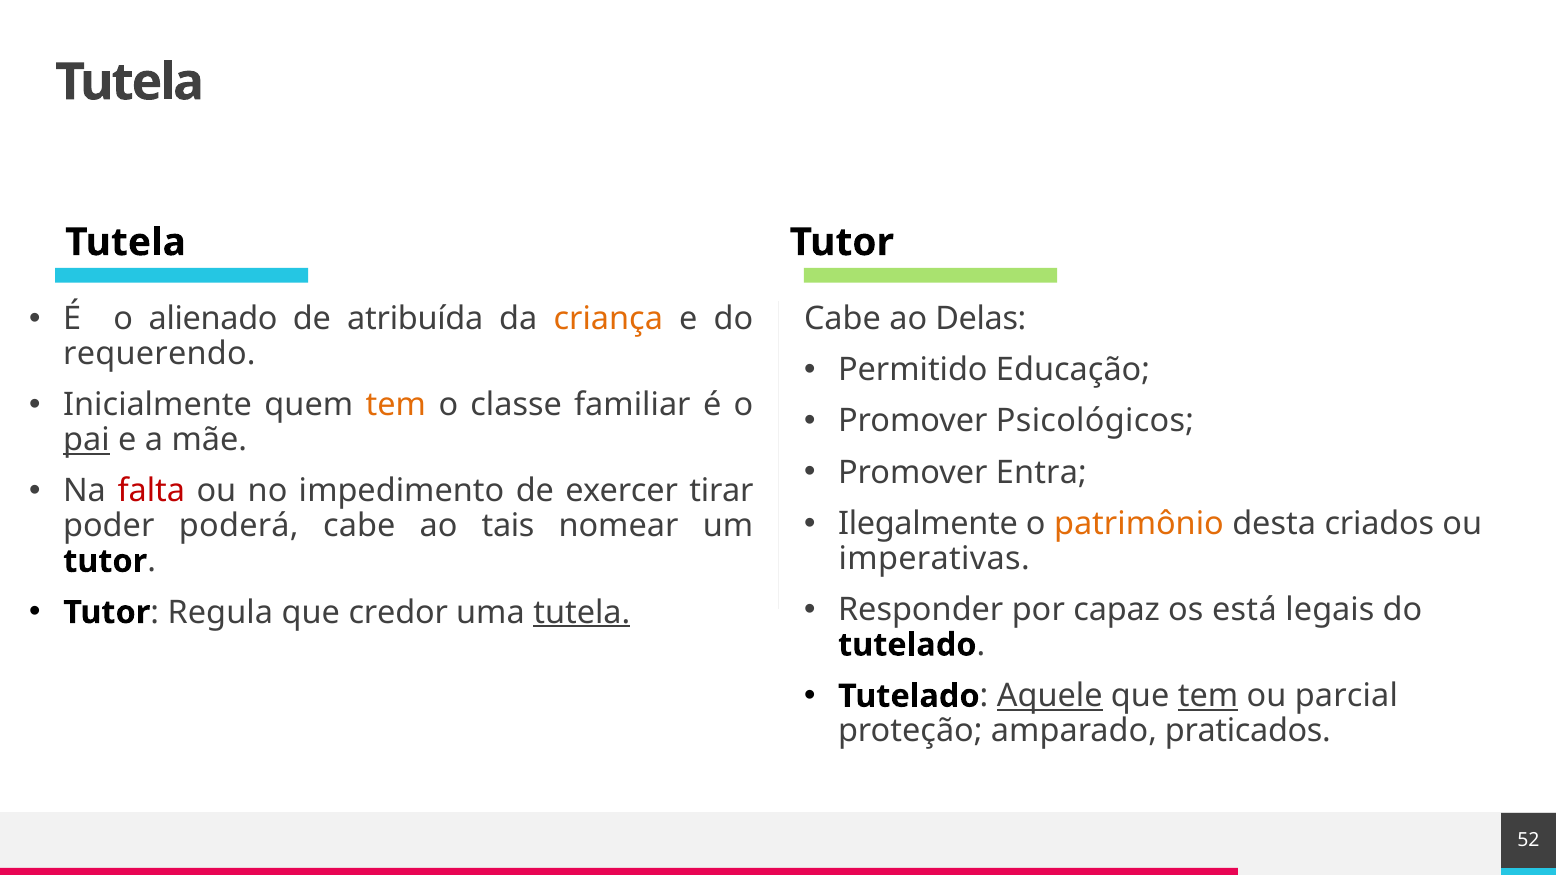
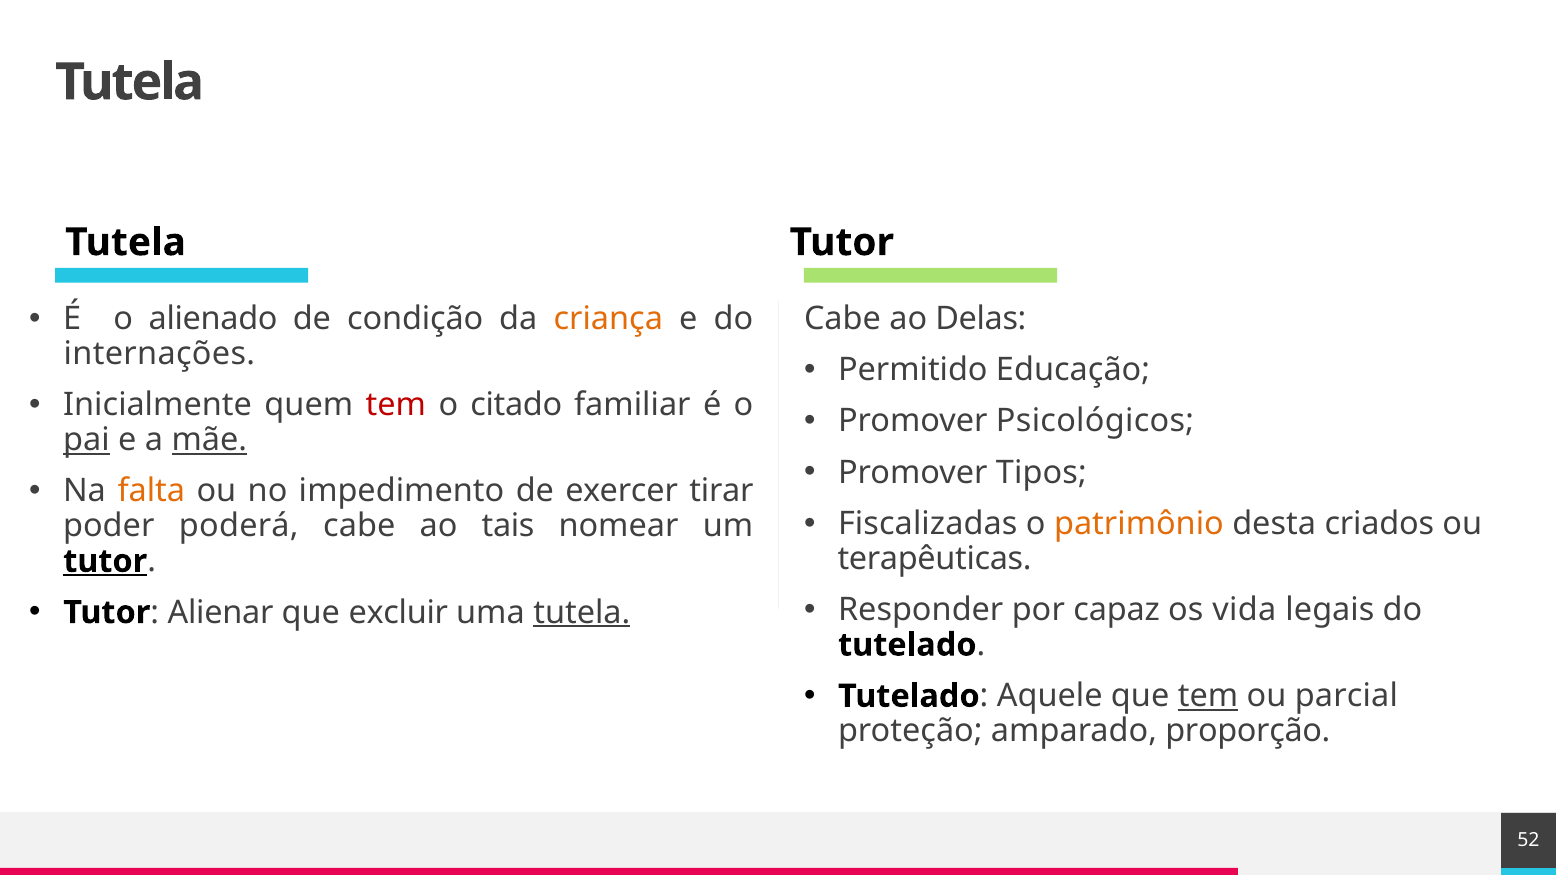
atribuída: atribuída -> condição
requerendo: requerendo -> internações
tem at (396, 405) colour: orange -> red
classe: classe -> citado
mãe underline: none -> present
Entra: Entra -> Tipos
falta colour: red -> orange
Ilegalmente: Ilegalmente -> Fiscalizadas
imperativas: imperativas -> terapêuticas
tutor at (105, 561) underline: none -> present
está: está -> vida
Regula: Regula -> Alienar
credor: credor -> excluir
Aquele underline: present -> none
praticados: praticados -> proporção
